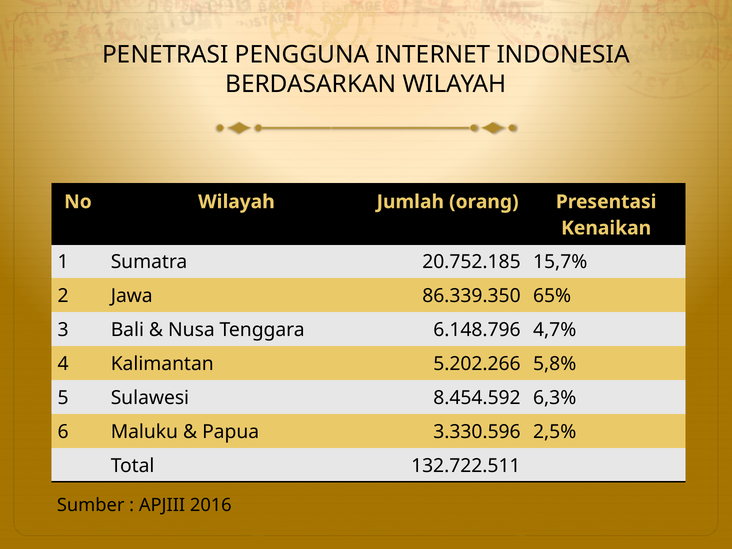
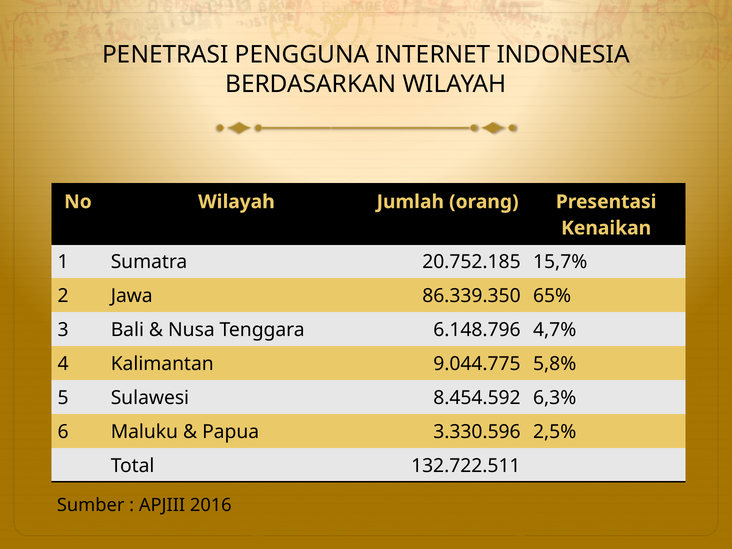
5.202.266: 5.202.266 -> 9.044.775
